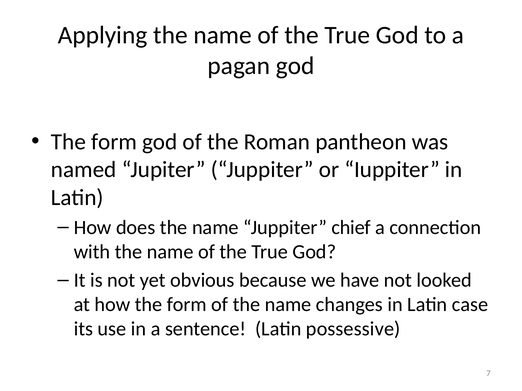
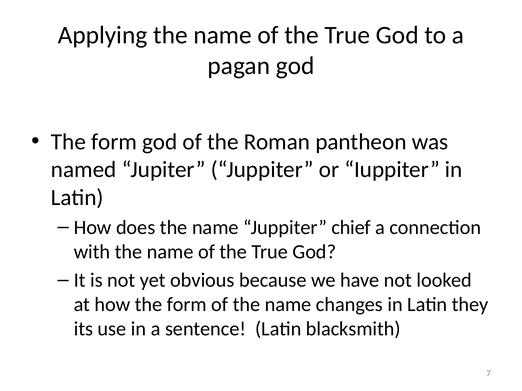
case: case -> they
possessive: possessive -> blacksmith
